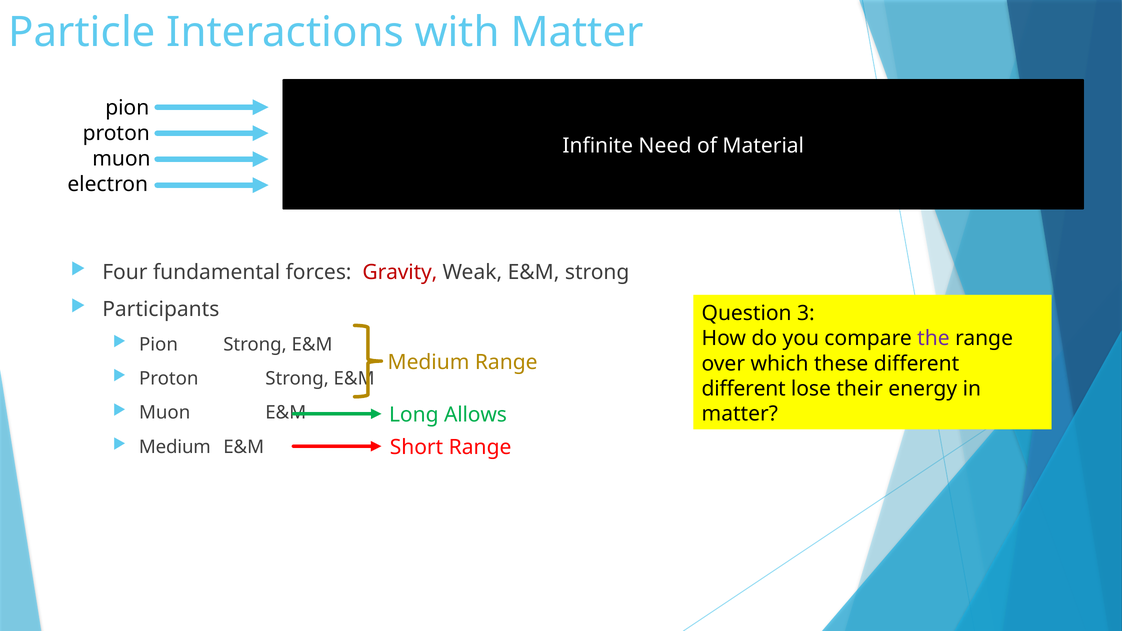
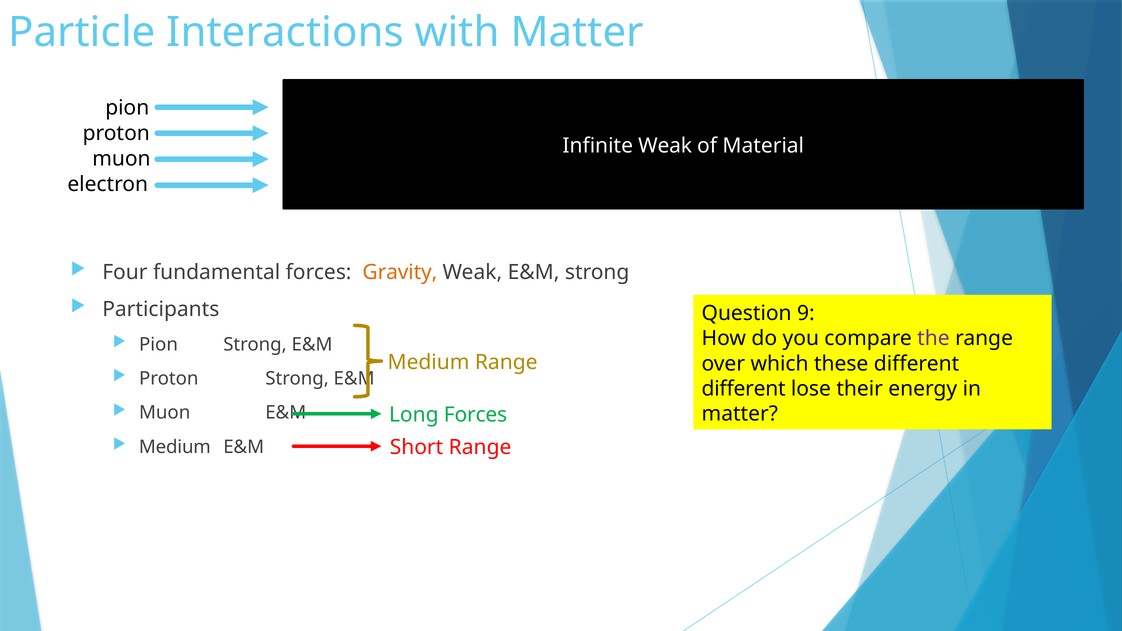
Infinite Need: Need -> Weak
Gravity colour: red -> orange
3: 3 -> 9
Long Allows: Allows -> Forces
